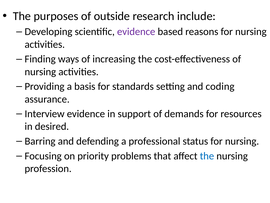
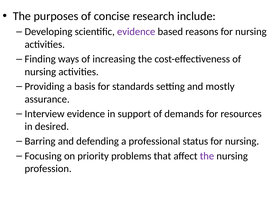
outside: outside -> concise
coding: coding -> mostly
the at (207, 156) colour: blue -> purple
